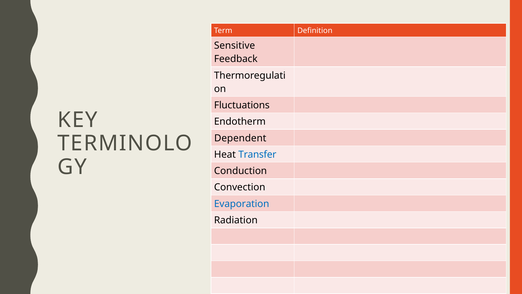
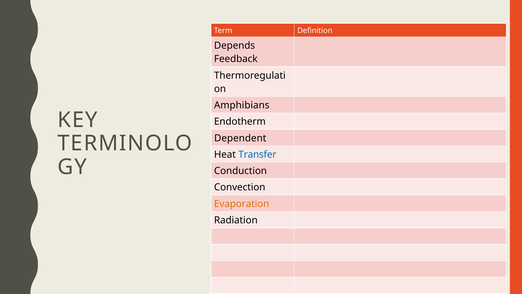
Sensitive: Sensitive -> Depends
Fluctuations: Fluctuations -> Amphibians
Evaporation colour: blue -> orange
